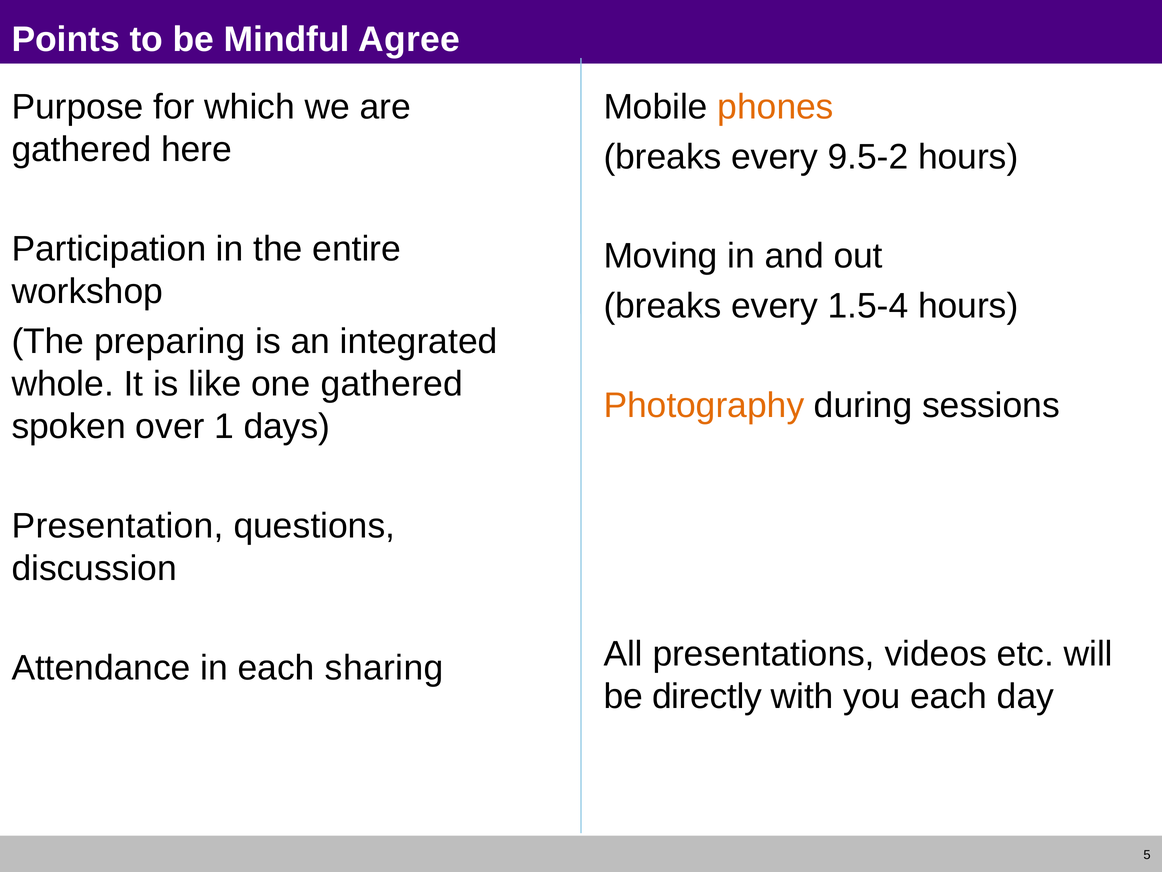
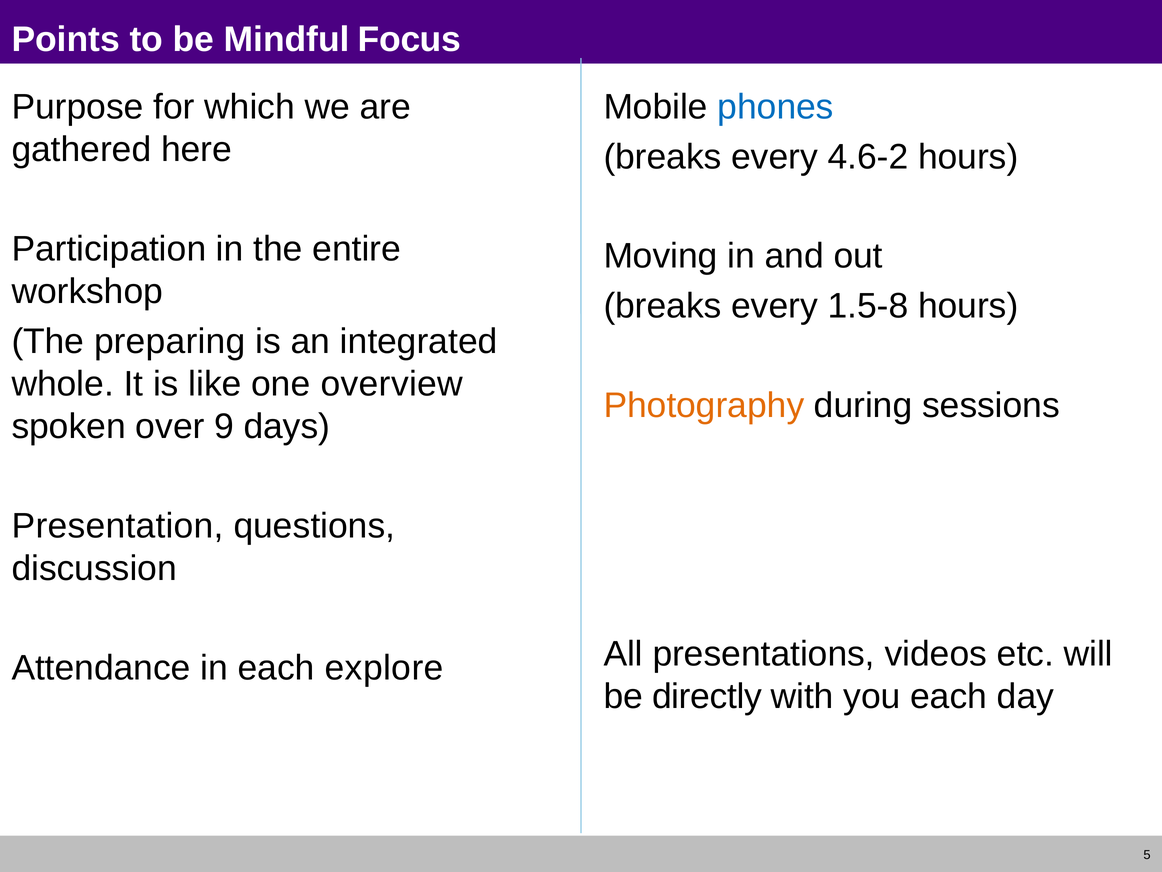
Agree: Agree -> Focus
phones colour: orange -> blue
9.5-2: 9.5-2 -> 4.6-2
1.5-4: 1.5-4 -> 1.5-8
one gathered: gathered -> overview
1: 1 -> 9
sharing: sharing -> explore
